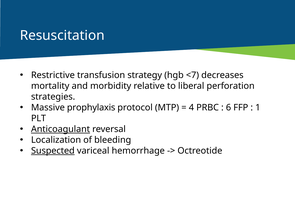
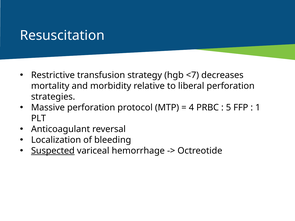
Massive prophylaxis: prophylaxis -> perforation
6: 6 -> 5
Anticoagulant underline: present -> none
